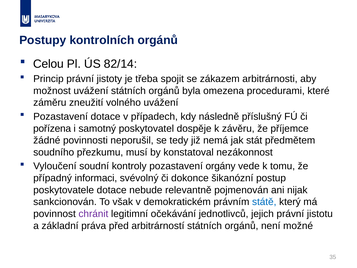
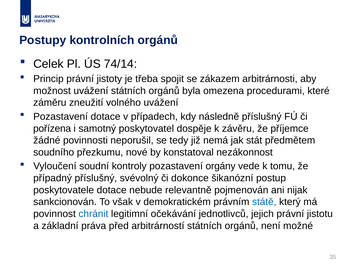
Celou: Celou -> Celek
82/14: 82/14 -> 74/14
musí: musí -> nové
případný informaci: informaci -> příslušný
chránit colour: purple -> blue
